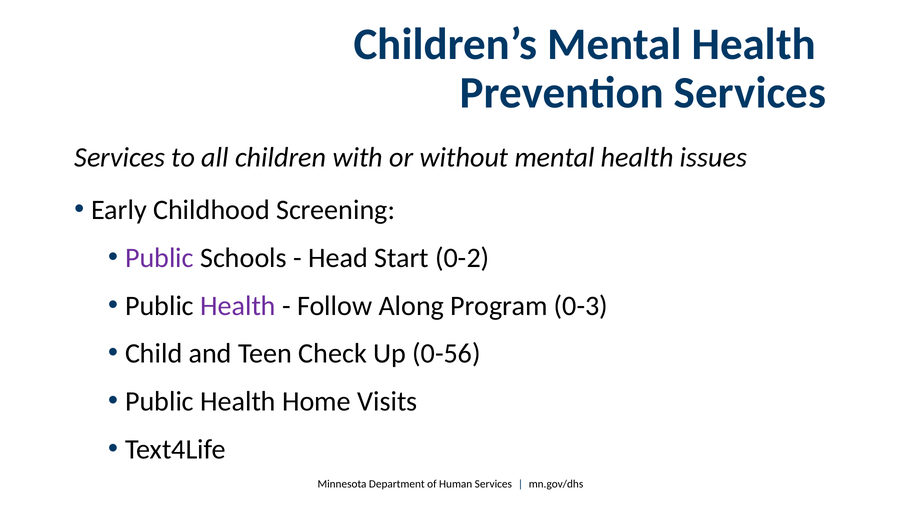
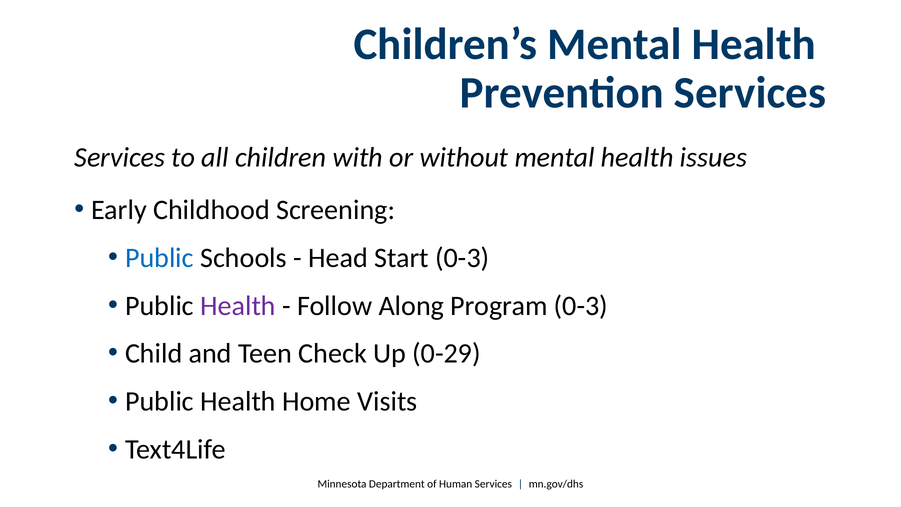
Public at (159, 258) colour: purple -> blue
Start 0-2: 0-2 -> 0-3
0-56: 0-56 -> 0-29
